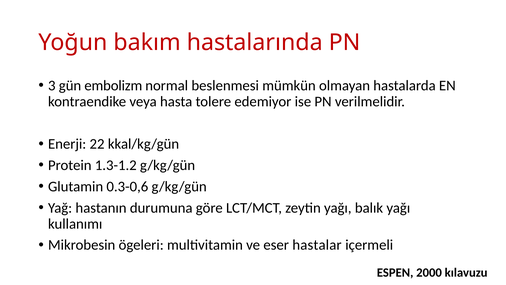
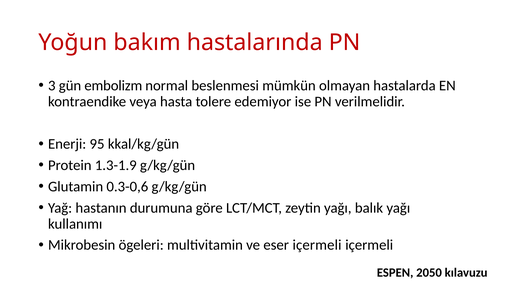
22: 22 -> 95
1.3-1.2: 1.3-1.2 -> 1.3-1.9
eser hastalar: hastalar -> içermeli
2000: 2000 -> 2050
